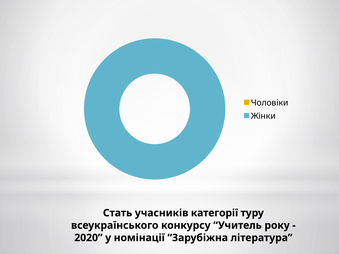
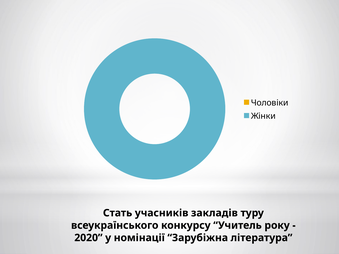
категорії: категорії -> закладів
